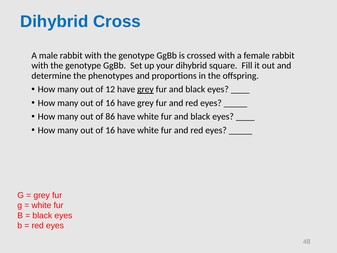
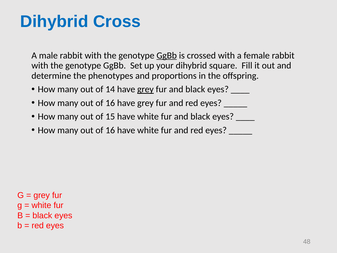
GgBb at (167, 55) underline: none -> present
12: 12 -> 14
86: 86 -> 15
